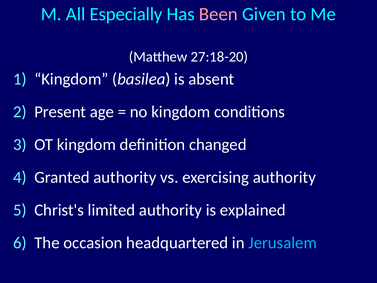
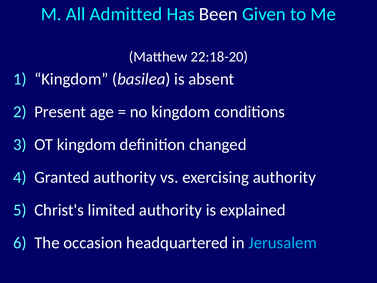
Especially: Especially -> Admitted
Been colour: pink -> white
27:18-20: 27:18-20 -> 22:18-20
